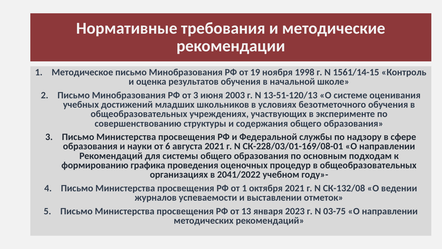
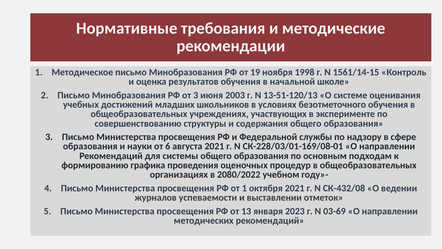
2041/2022: 2041/2022 -> 2080/2022
СК-132/08: СК-132/08 -> СК-432/08
03-75: 03-75 -> 03-69
